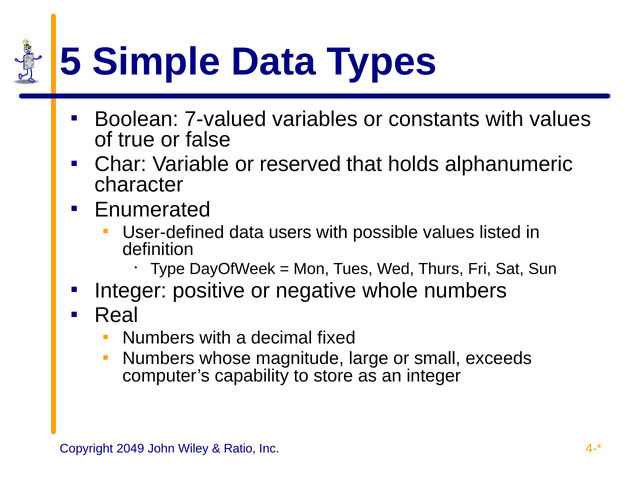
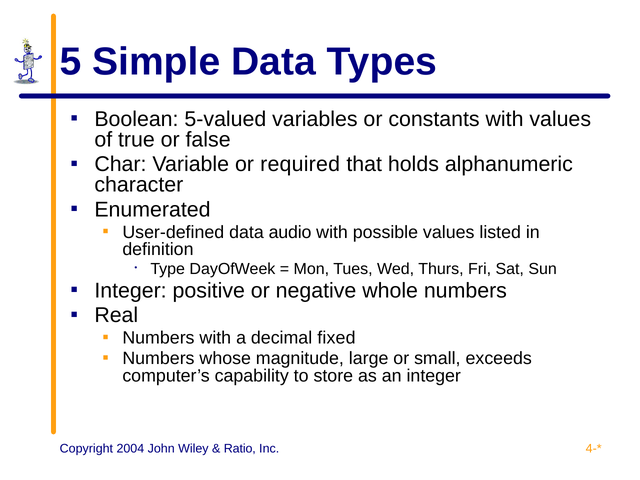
7-valued: 7-valued -> 5-valued
reserved: reserved -> required
users: users -> audio
2049: 2049 -> 2004
